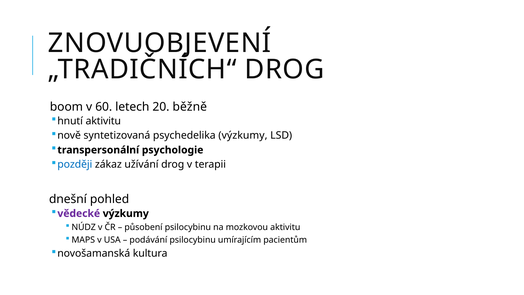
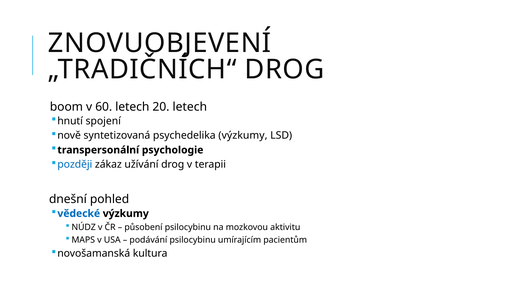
20 běžně: běžně -> letech
hnutí aktivitu: aktivitu -> spojení
vědecké colour: purple -> blue
